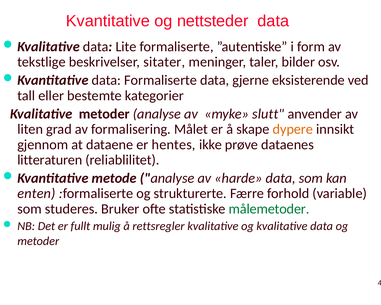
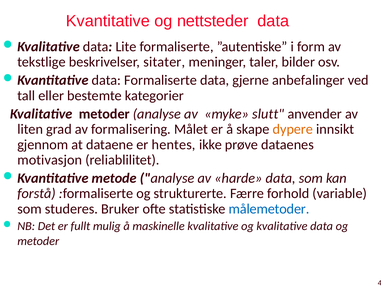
eksisterende: eksisterende -> anbefalinger
litteraturen: litteraturen -> motivasjon
enten: enten -> forstå
målemetoder colour: green -> blue
rettsregler: rettsregler -> maskinelle
